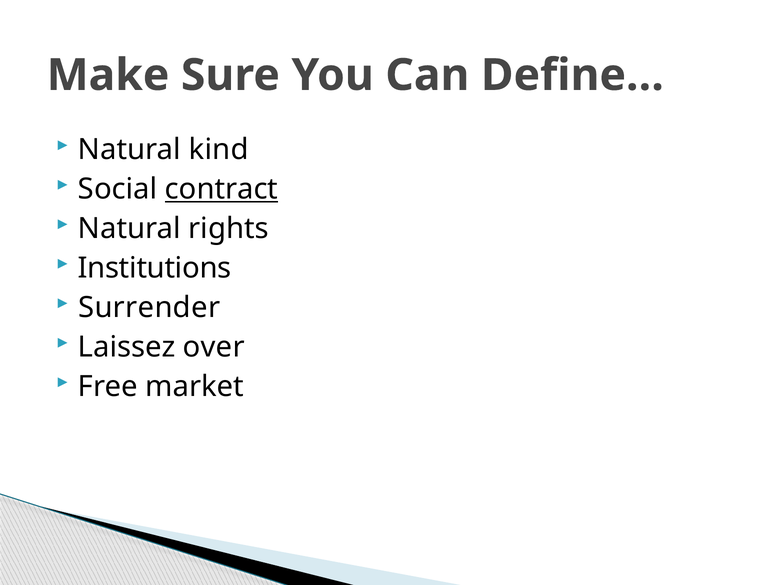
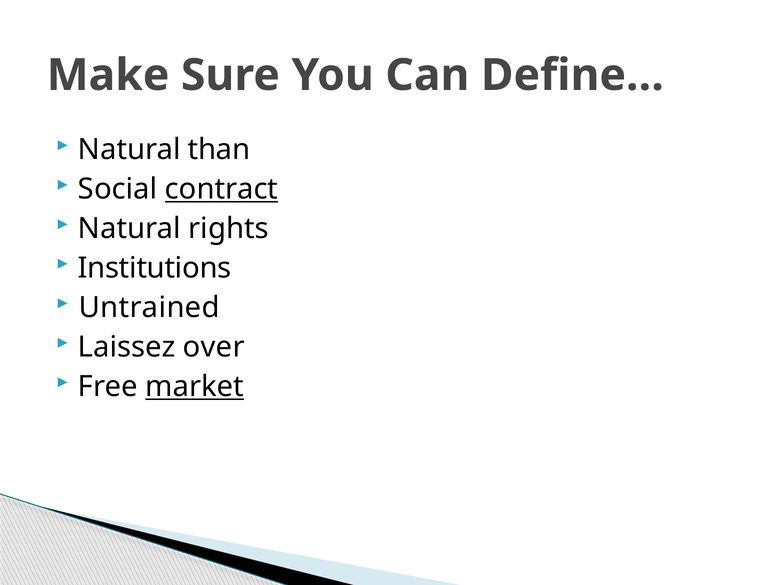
kind: kind -> than
Surrender: Surrender -> Untrained
market underline: none -> present
